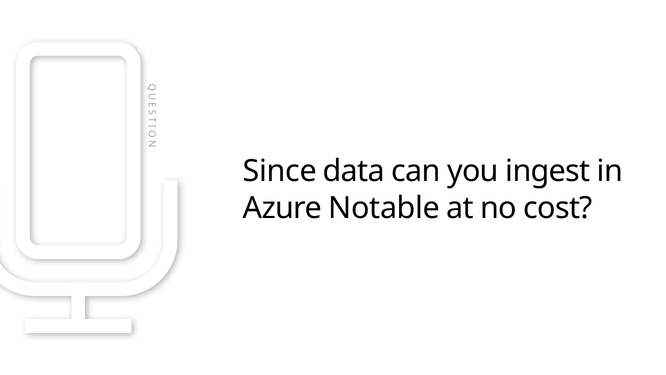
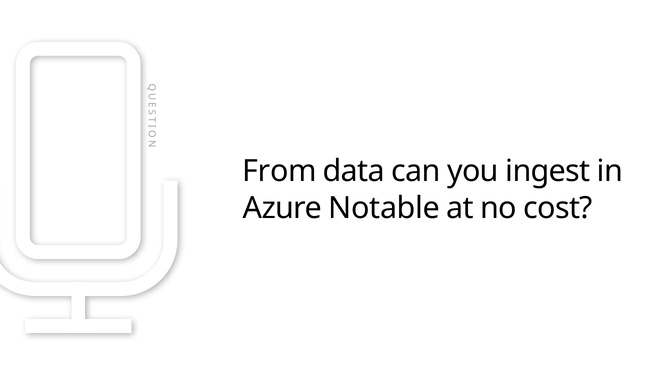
Since: Since -> From
